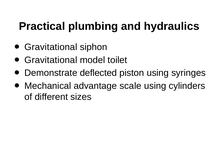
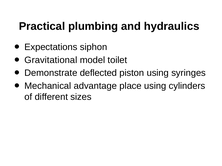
Gravitational at (51, 47): Gravitational -> Expectations
scale: scale -> place
